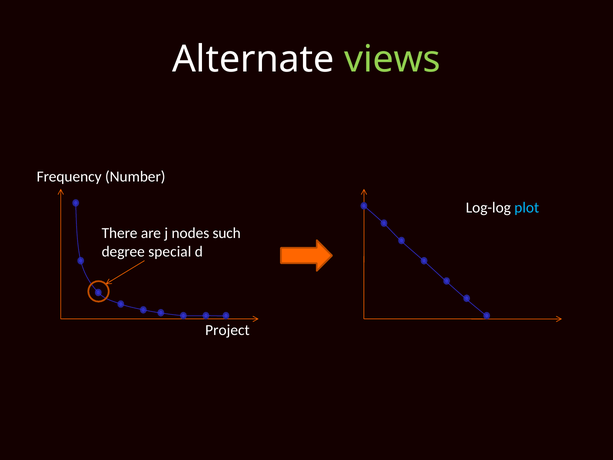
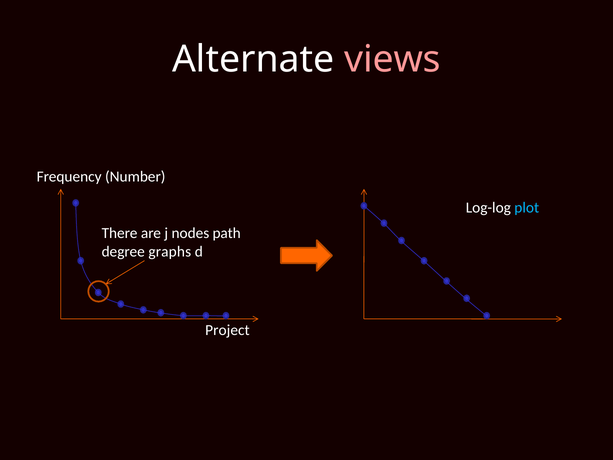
views colour: light green -> pink
such: such -> path
special: special -> graphs
